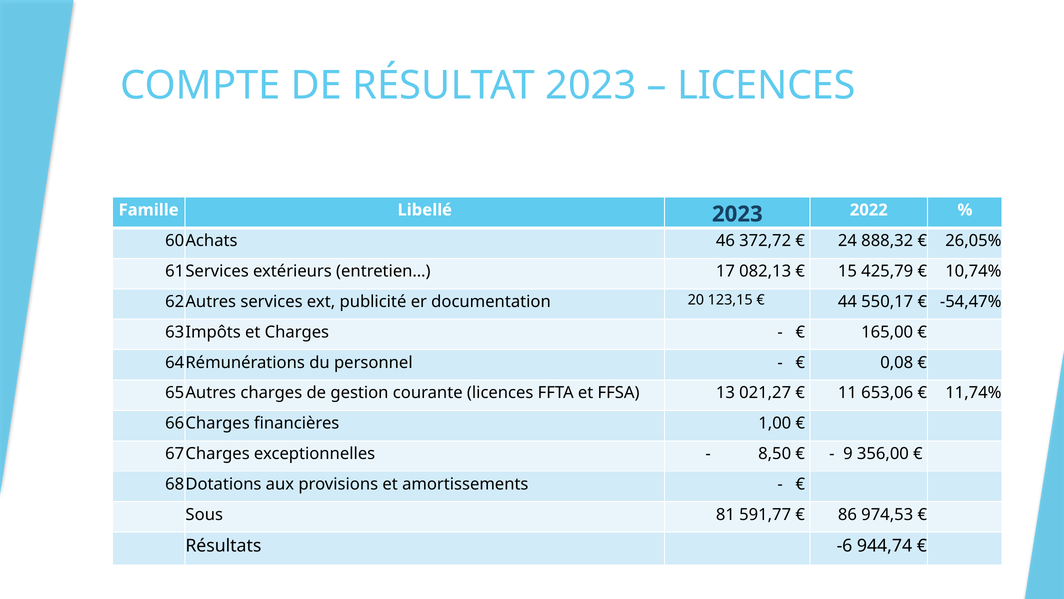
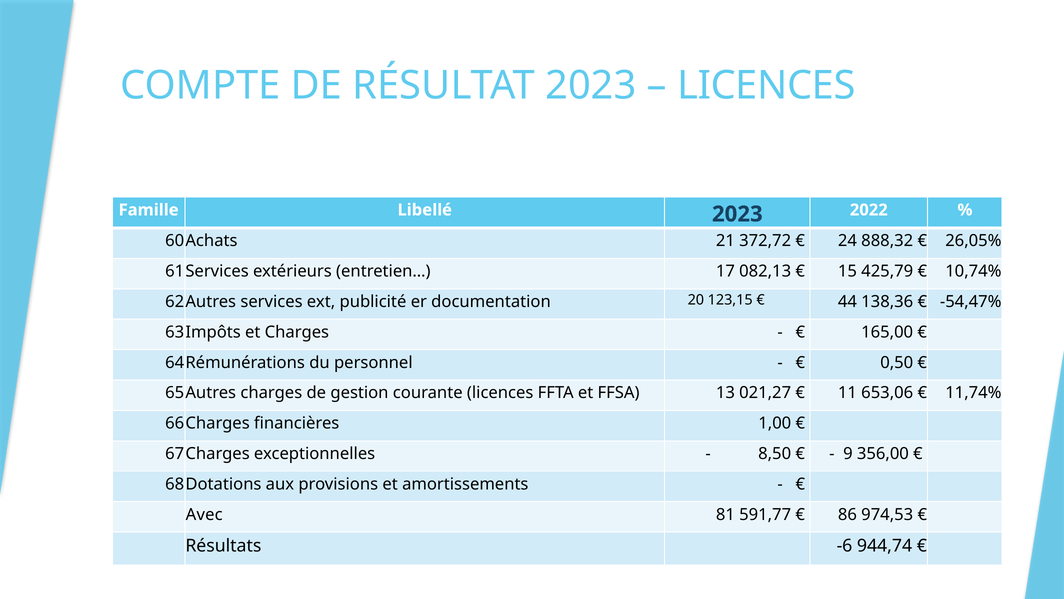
46: 46 -> 21
550,17: 550,17 -> 138,36
0,08: 0,08 -> 0,50
Sous: Sous -> Avec
